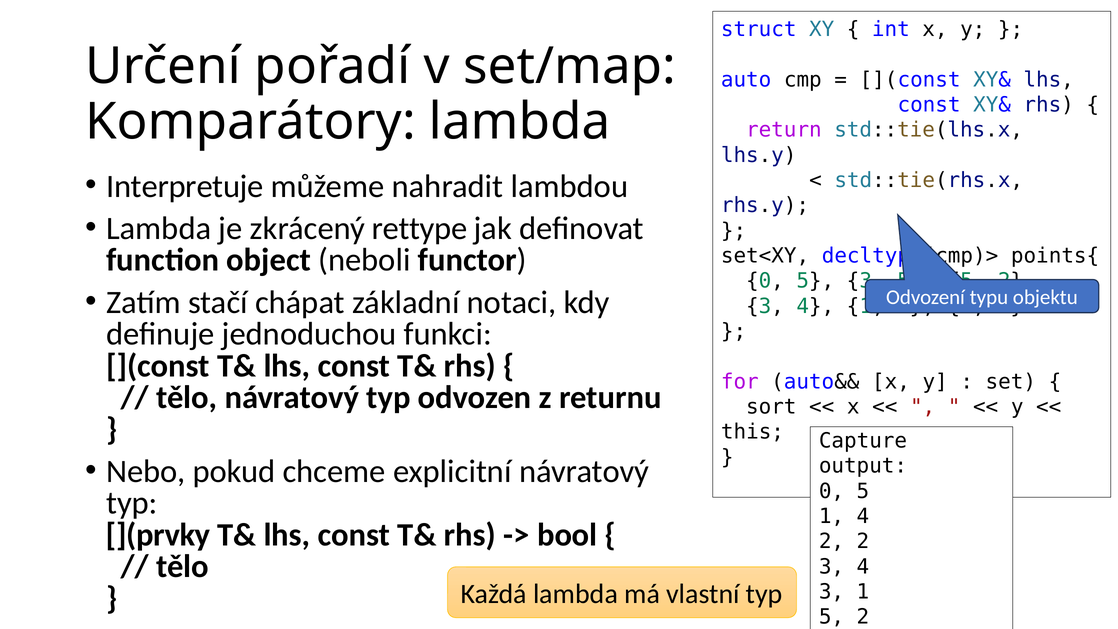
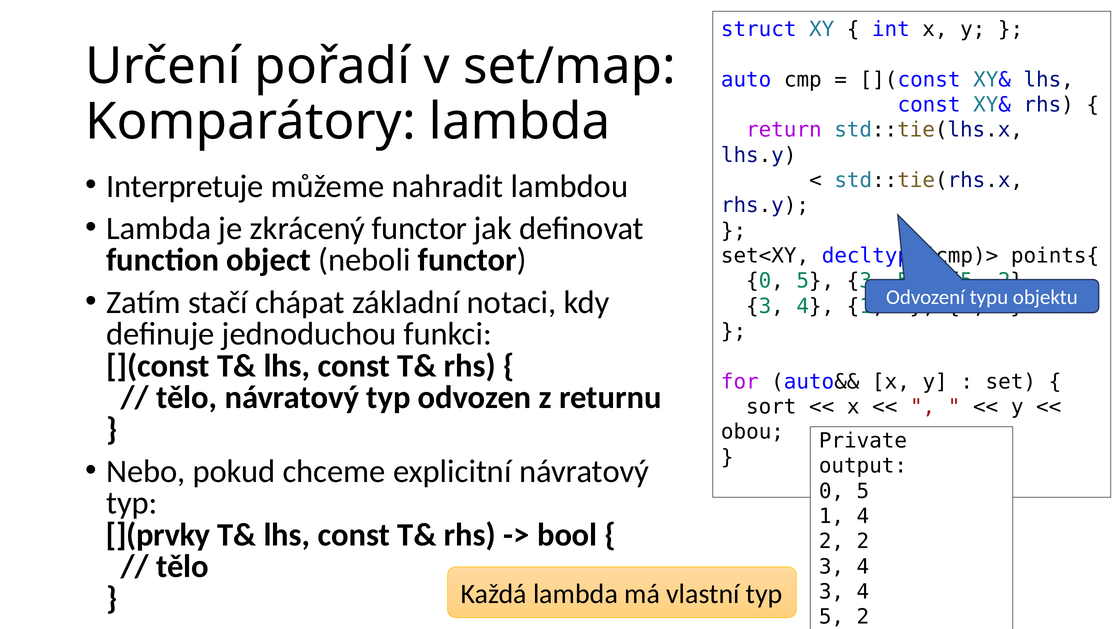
zkrácený rettype: rettype -> functor
this: this -> obou
Capture: Capture -> Private
1 at (863, 592): 1 -> 4
